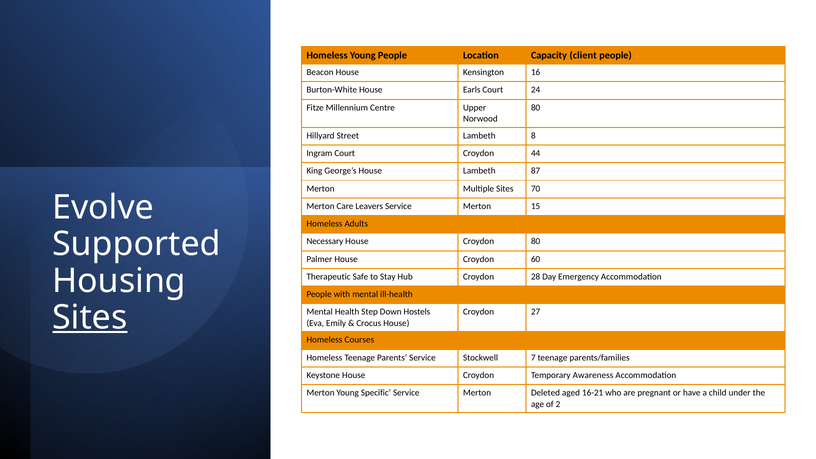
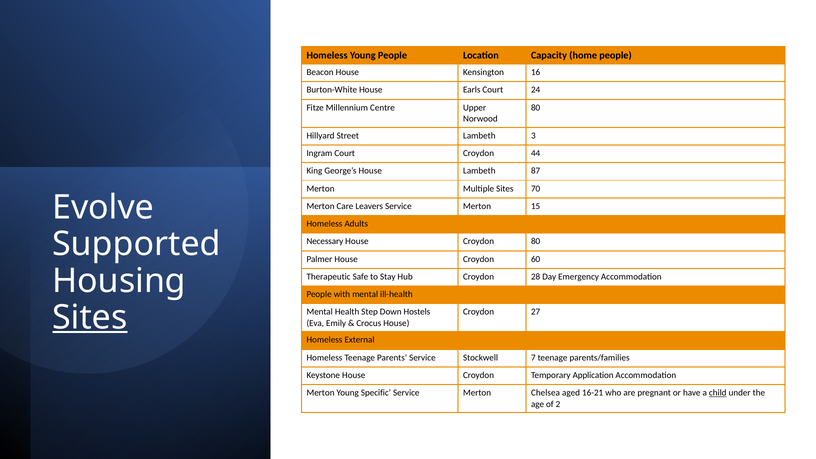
client: client -> home
8: 8 -> 3
Courses: Courses -> External
Awareness: Awareness -> Application
Deleted: Deleted -> Chelsea
child underline: none -> present
